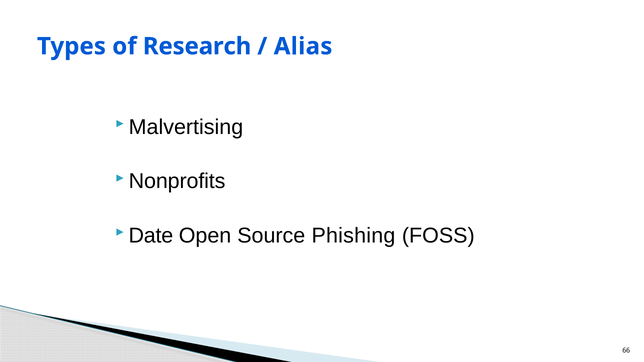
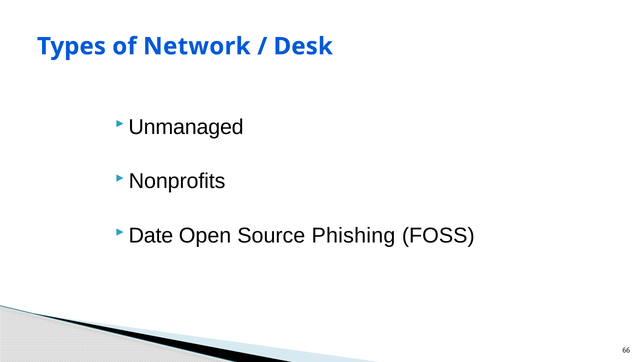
Research: Research -> Network
Alias: Alias -> Desk
Malvertising: Malvertising -> Unmanaged
